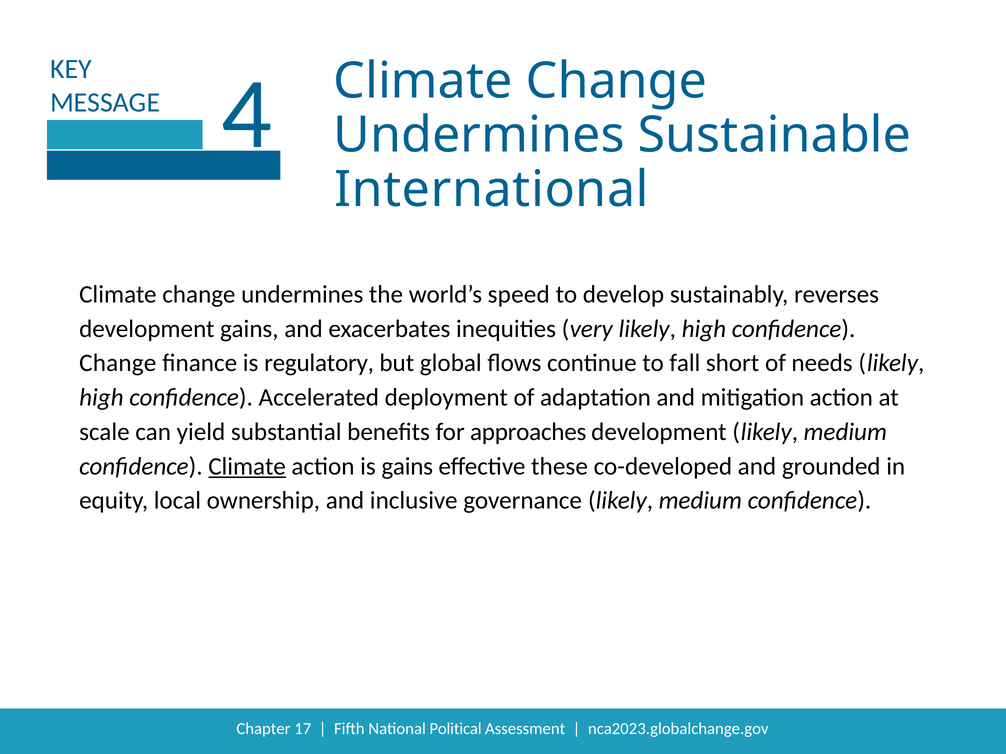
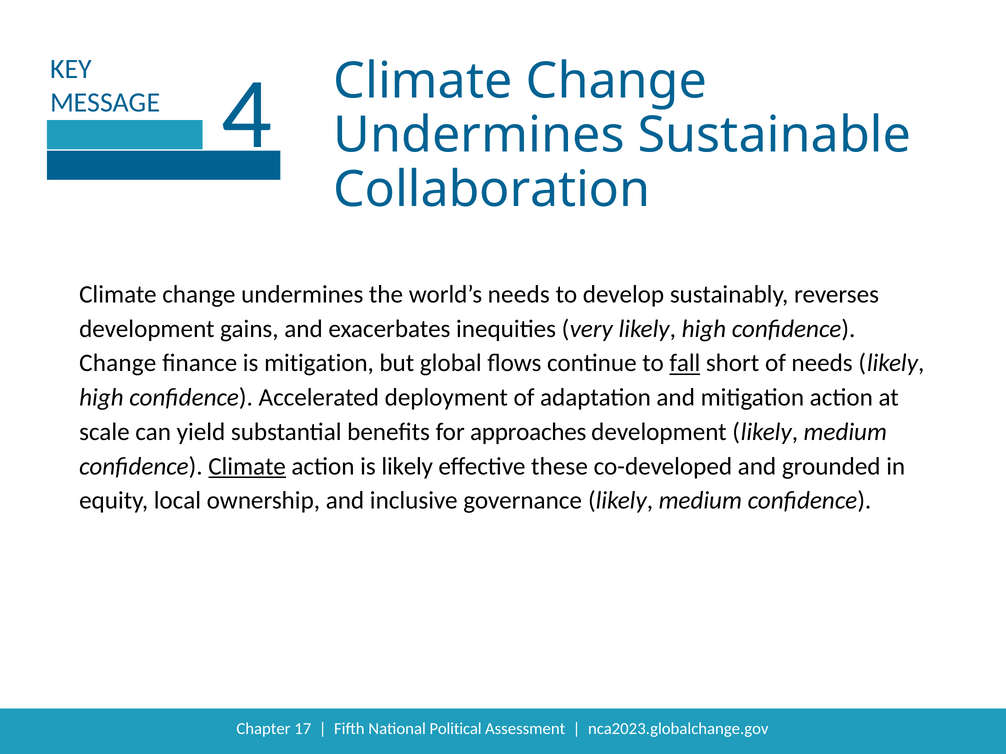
International: International -> Collaboration
world’s speed: speed -> needs
is regulatory: regulatory -> mitigation
fall underline: none -> present
is gains: gains -> likely
